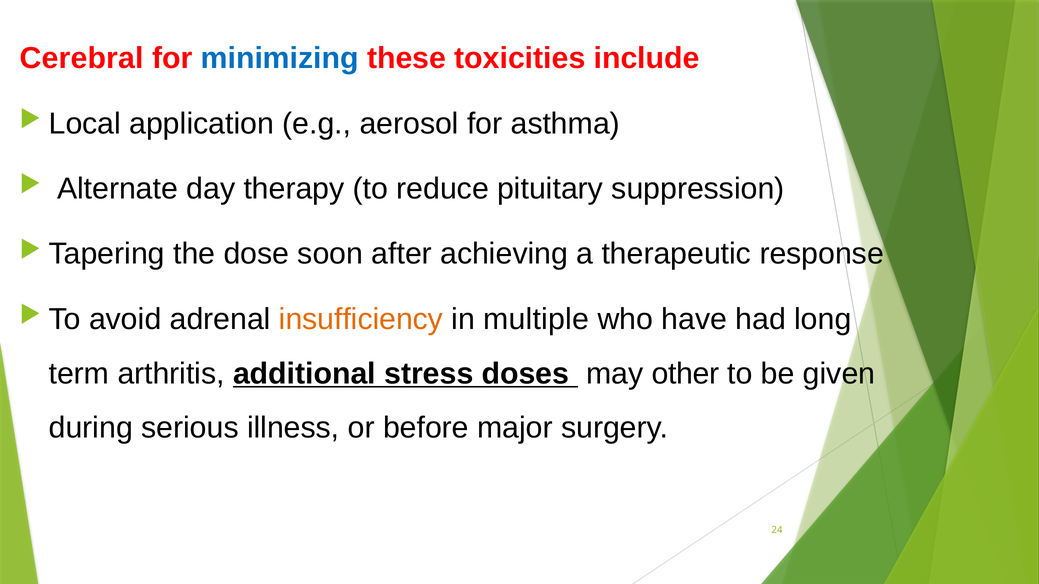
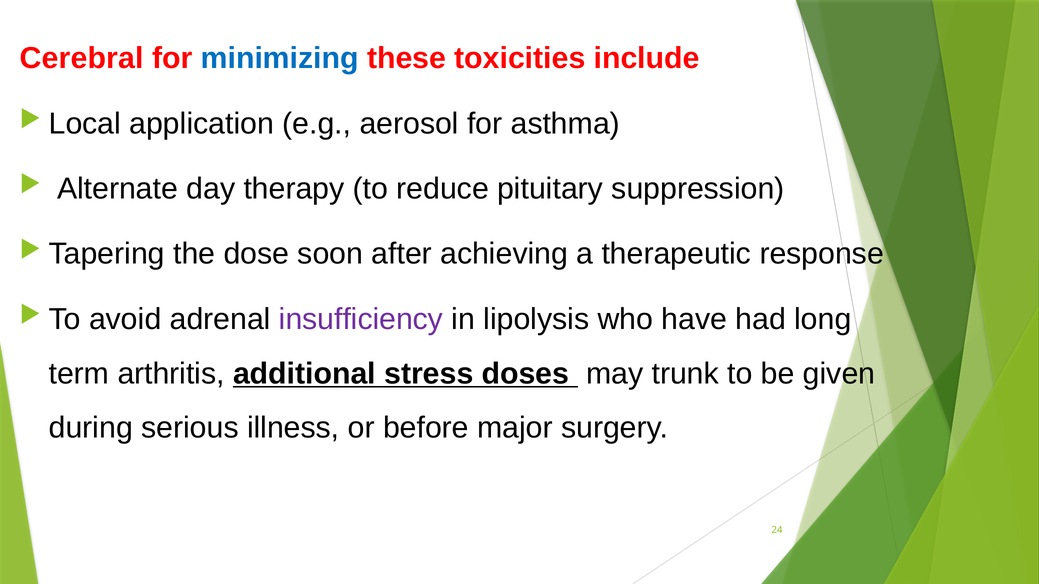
insufficiency colour: orange -> purple
multiple: multiple -> lipolysis
other: other -> trunk
